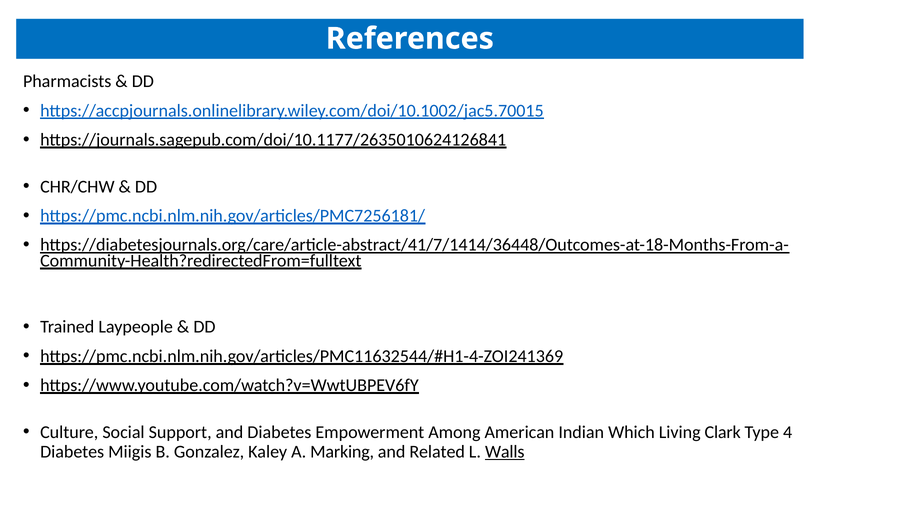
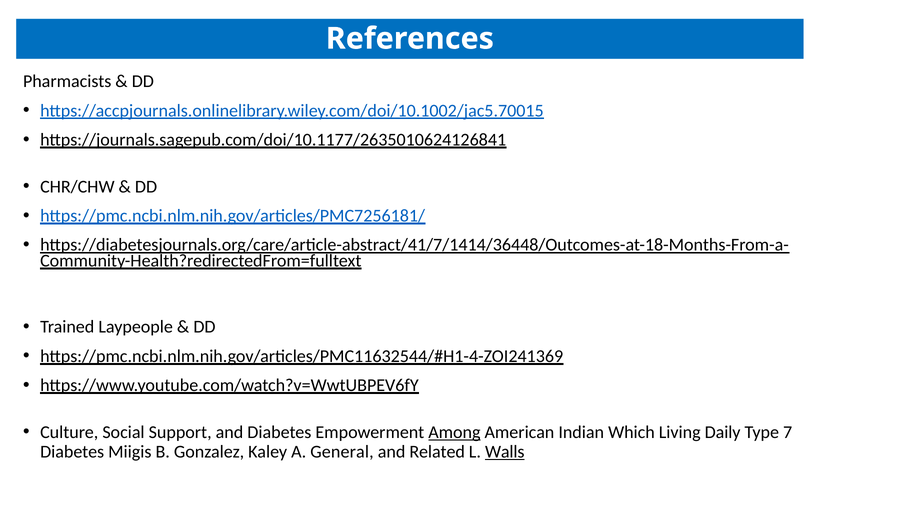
Among underline: none -> present
Clark: Clark -> Daily
4: 4 -> 7
Marking: Marking -> General
